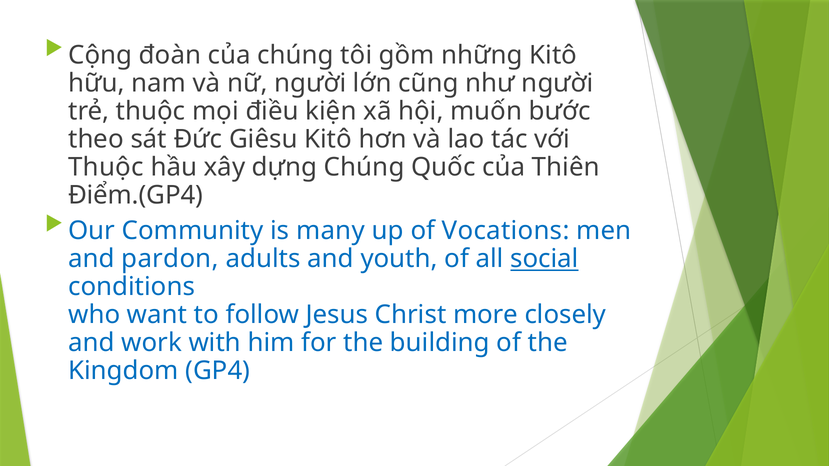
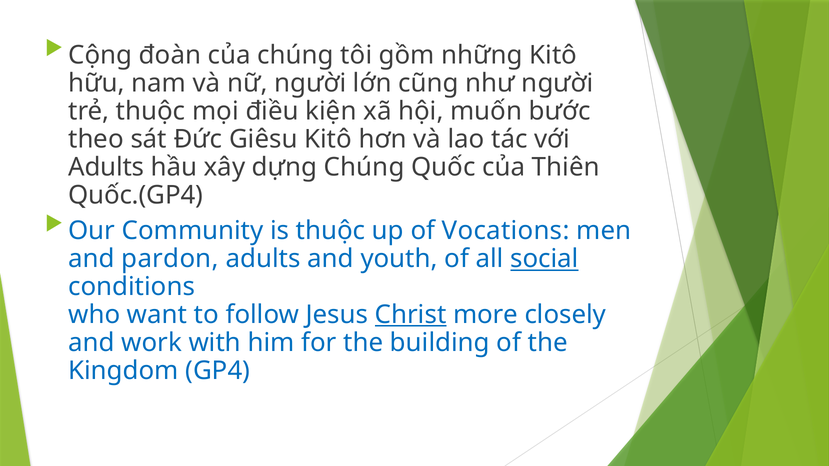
Thuộc at (106, 167): Thuộc -> Adults
Điểm.(GP4: Điểm.(GP4 -> Quốc.(GP4
is many: many -> thuộc
Christ underline: none -> present
